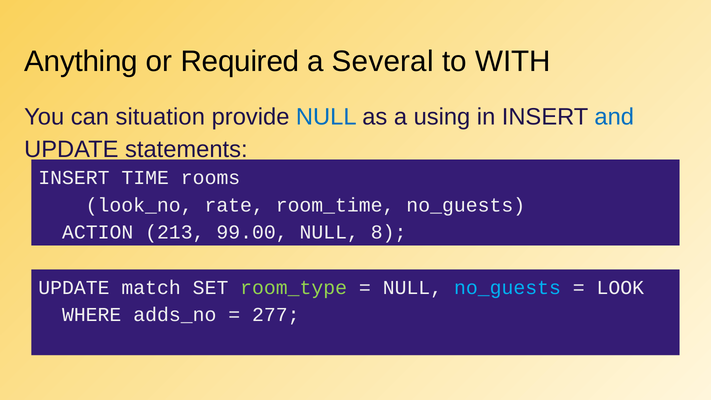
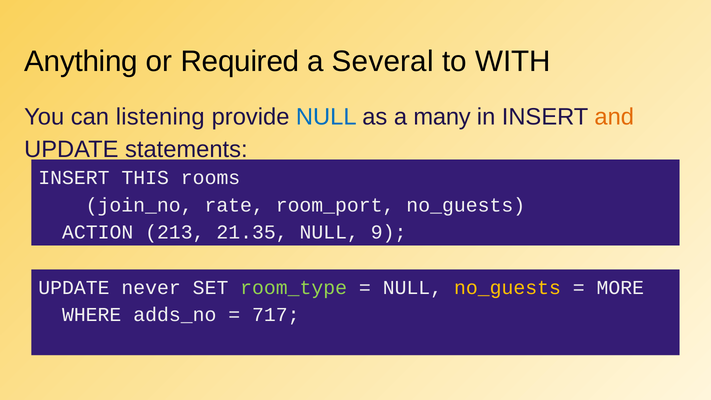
situation: situation -> listening
using: using -> many
and colour: blue -> orange
TIME: TIME -> THIS
look_no: look_no -> join_no
room_time: room_time -> room_port
99.00: 99.00 -> 21.35
8: 8 -> 9
match: match -> never
no_guests at (507, 288) colour: light blue -> yellow
LOOK: LOOK -> MORE
277: 277 -> 717
